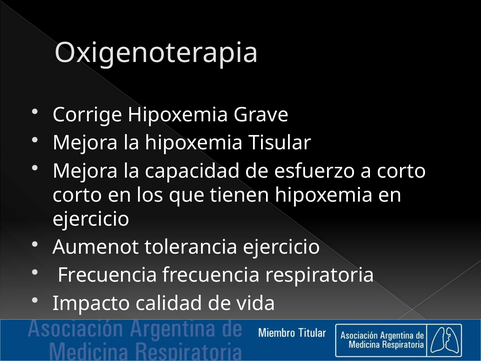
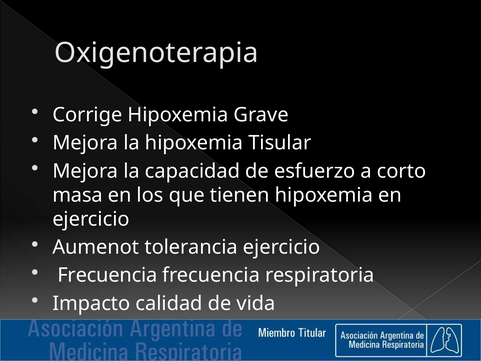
corto at (77, 195): corto -> masa
